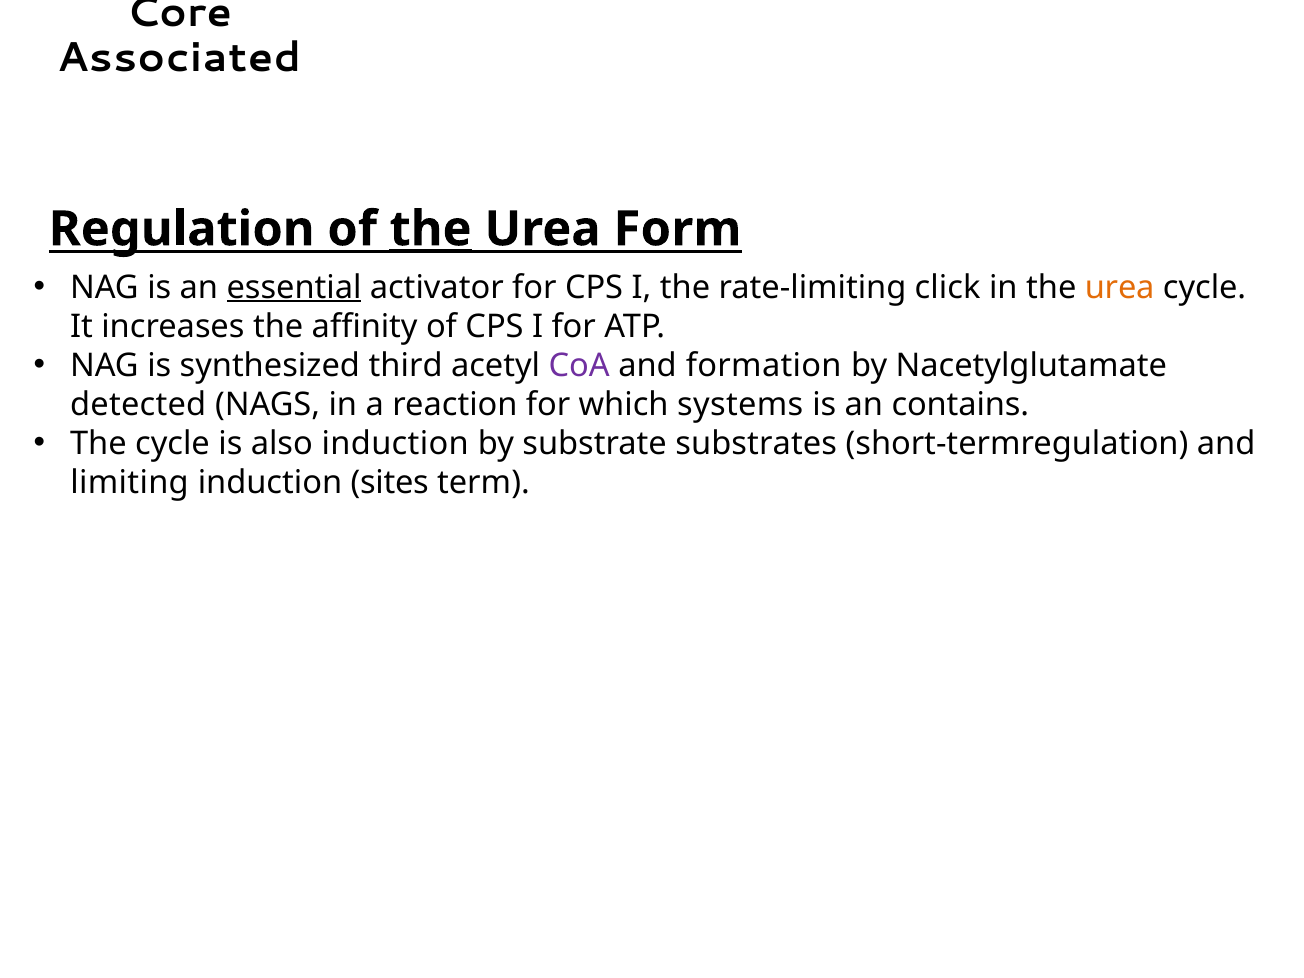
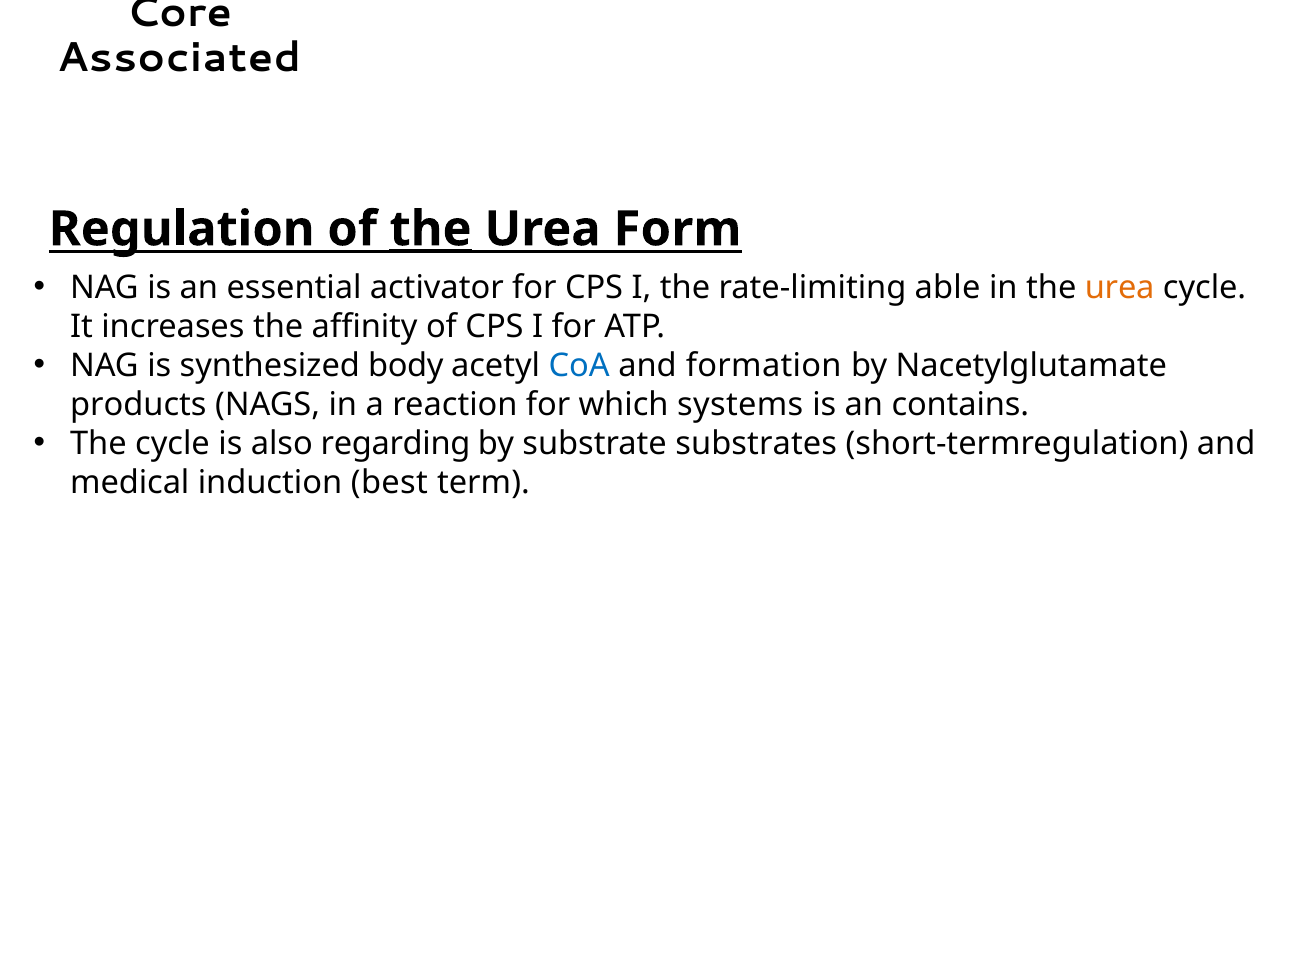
essential underline: present -> none
click: click -> able
third: third -> body
CoA colour: purple -> blue
detected: detected -> products
also induction: induction -> regarding
limiting: limiting -> medical
sites: sites -> best
